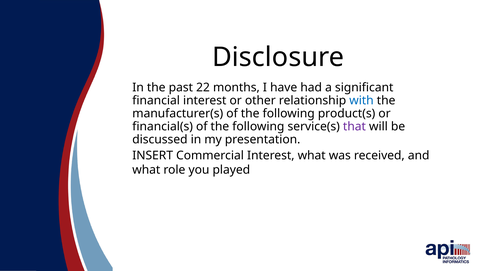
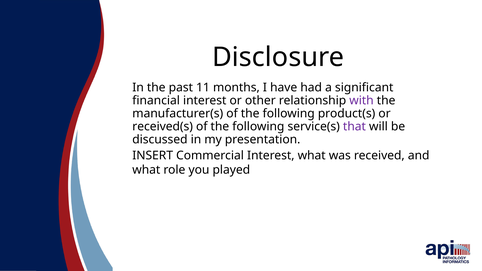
22: 22 -> 11
with colour: blue -> purple
financial(s: financial(s -> received(s
